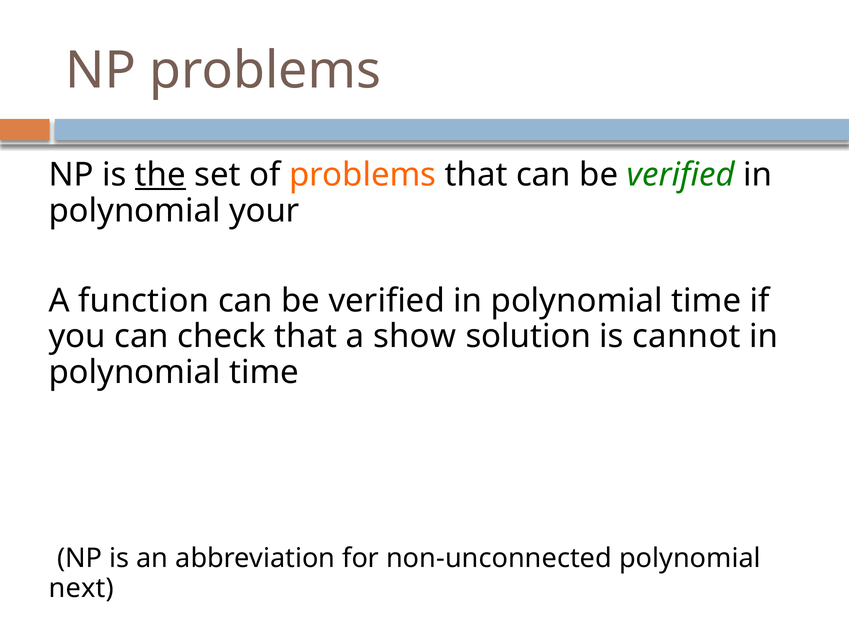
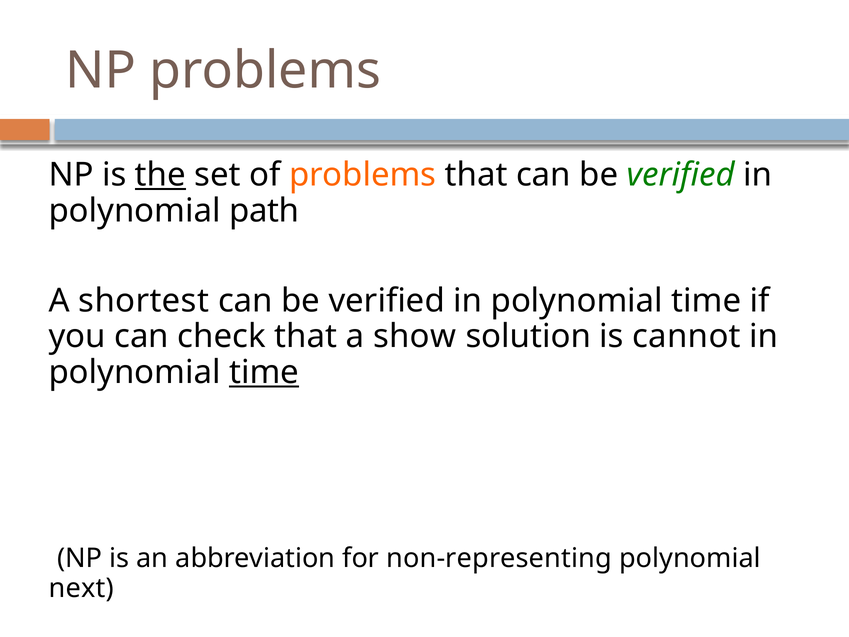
your: your -> path
function: function -> shortest
time at (264, 372) underline: none -> present
non-unconnected: non-unconnected -> non-representing
